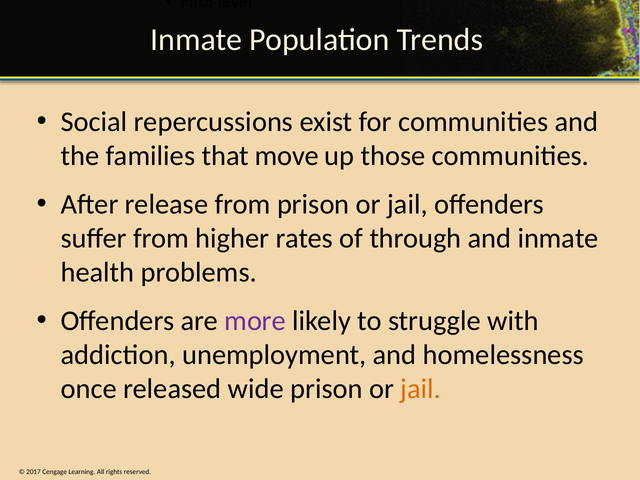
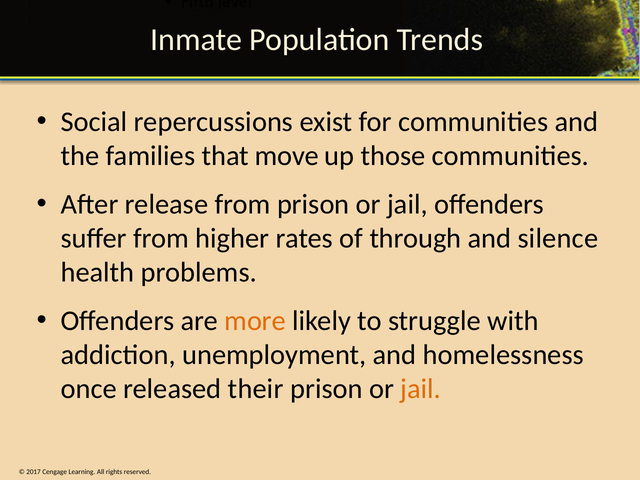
and inmate: inmate -> silence
more colour: purple -> orange
wide: wide -> their
